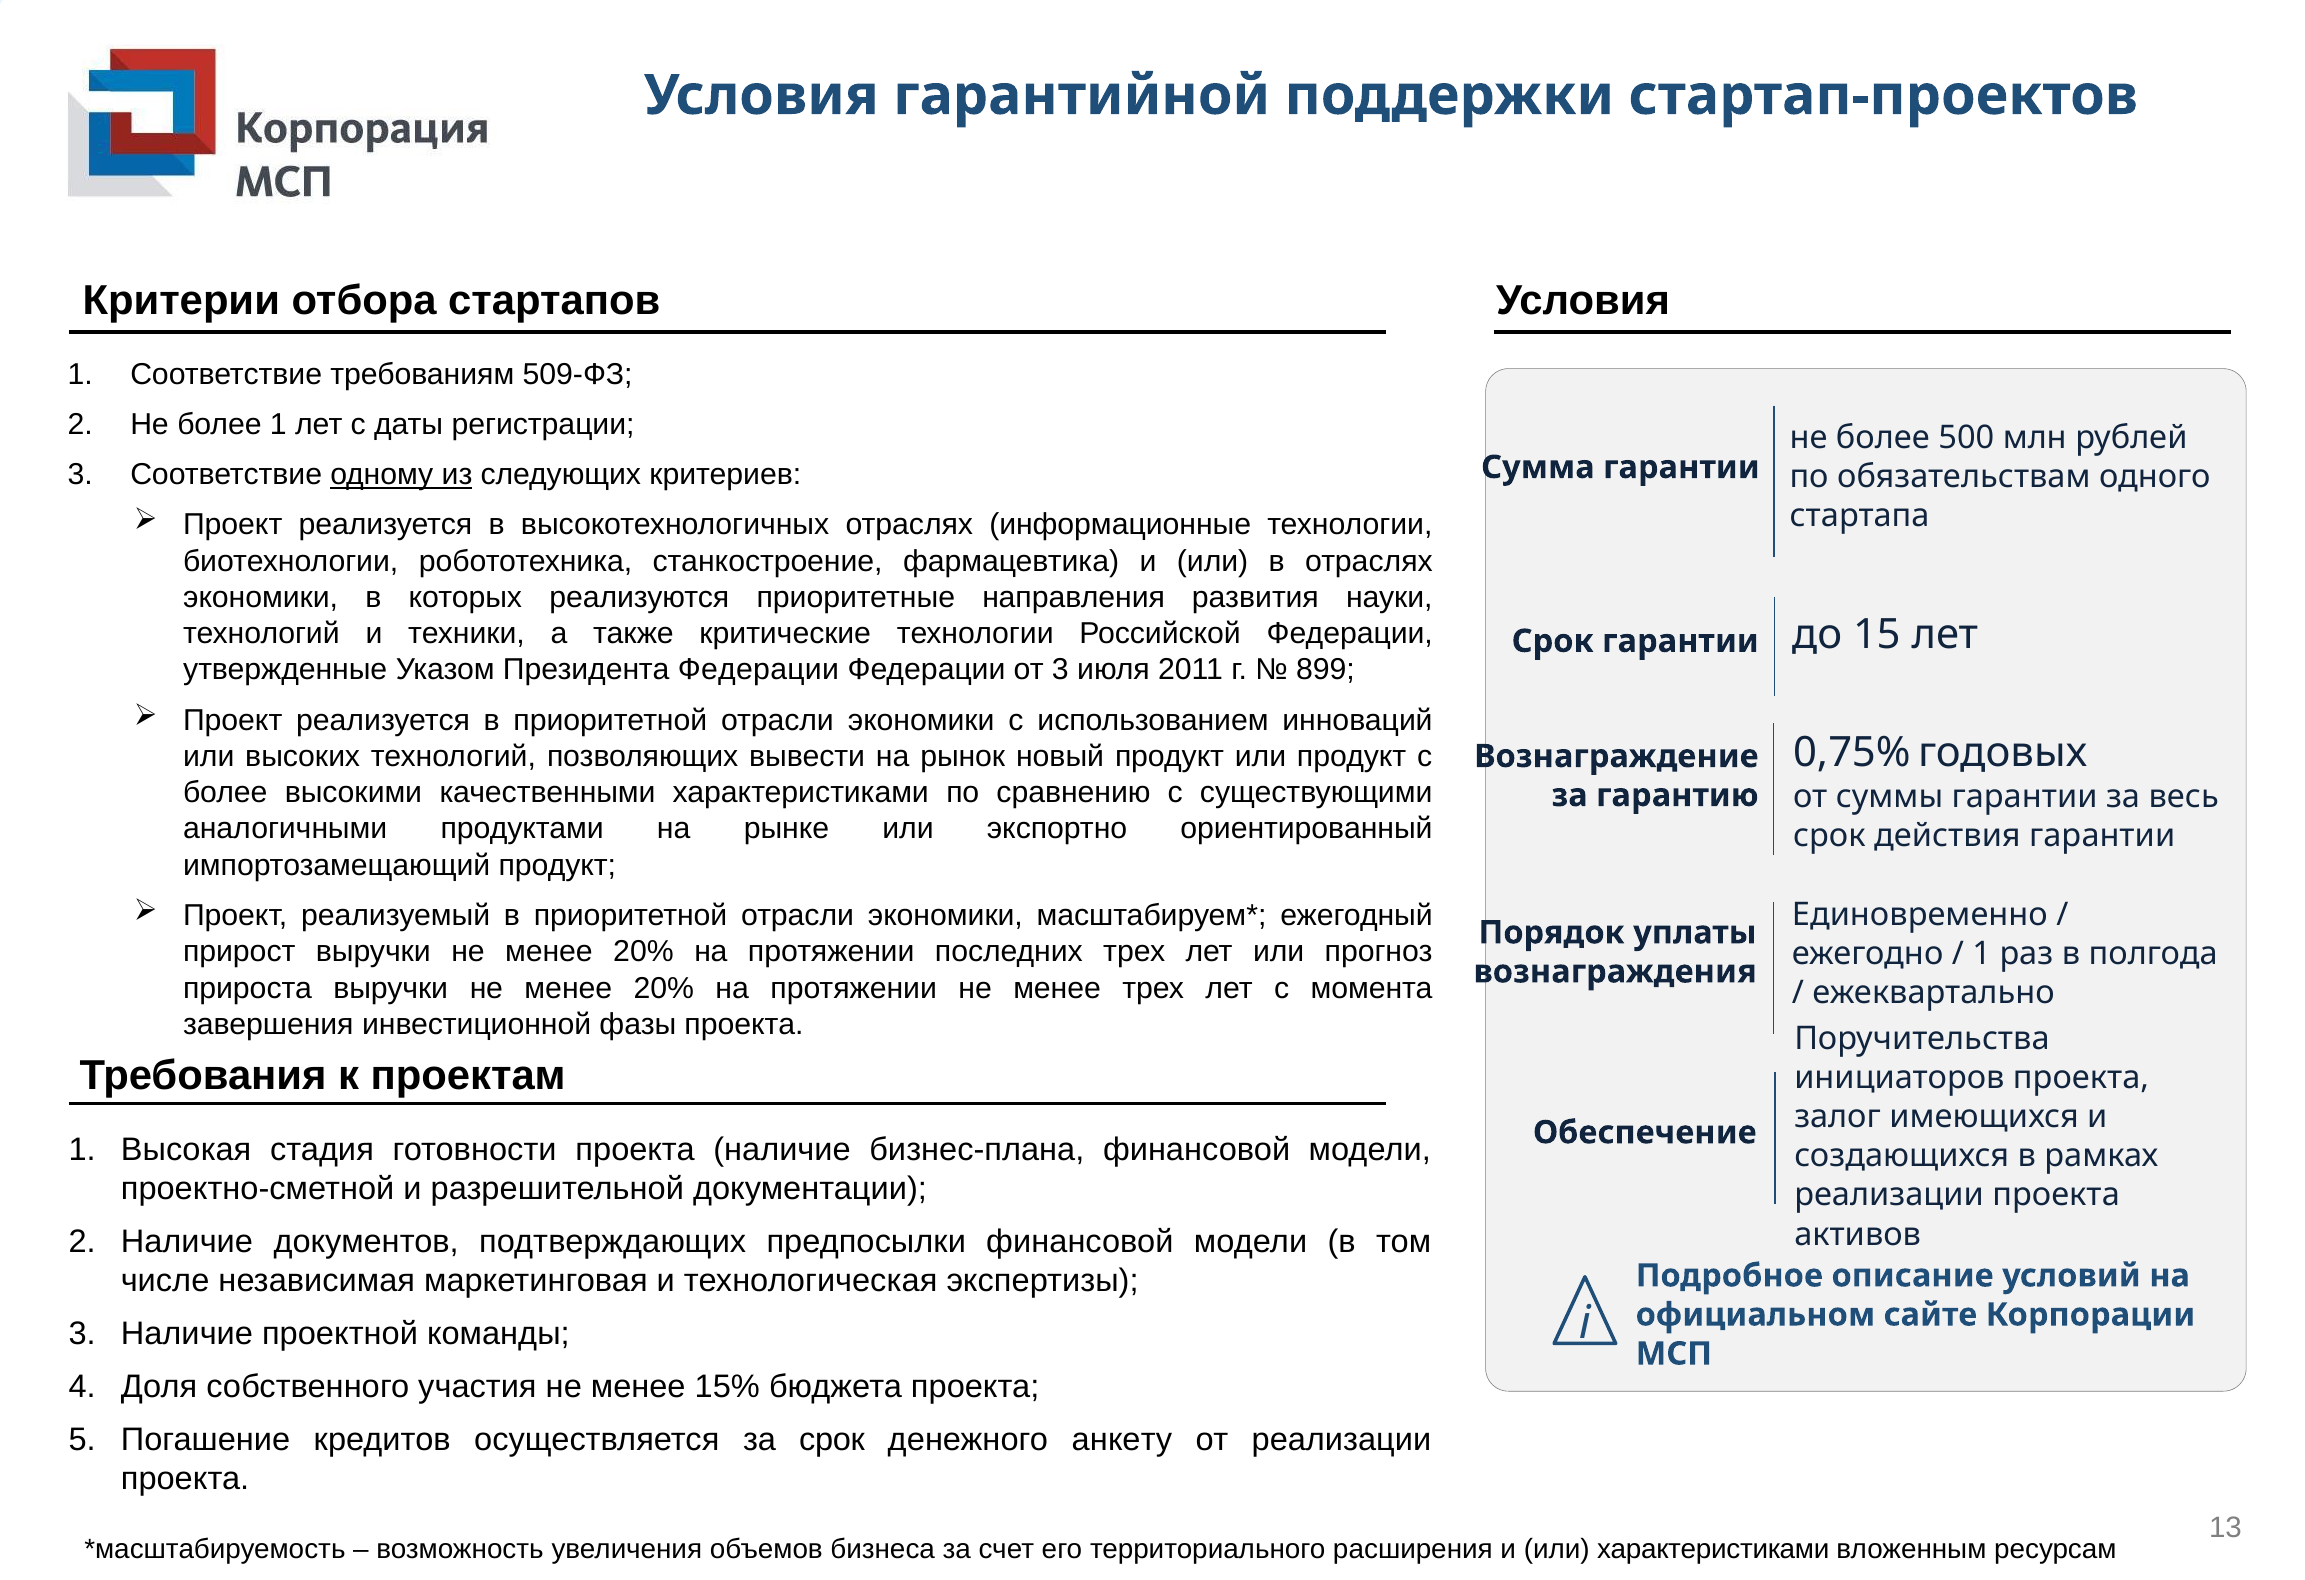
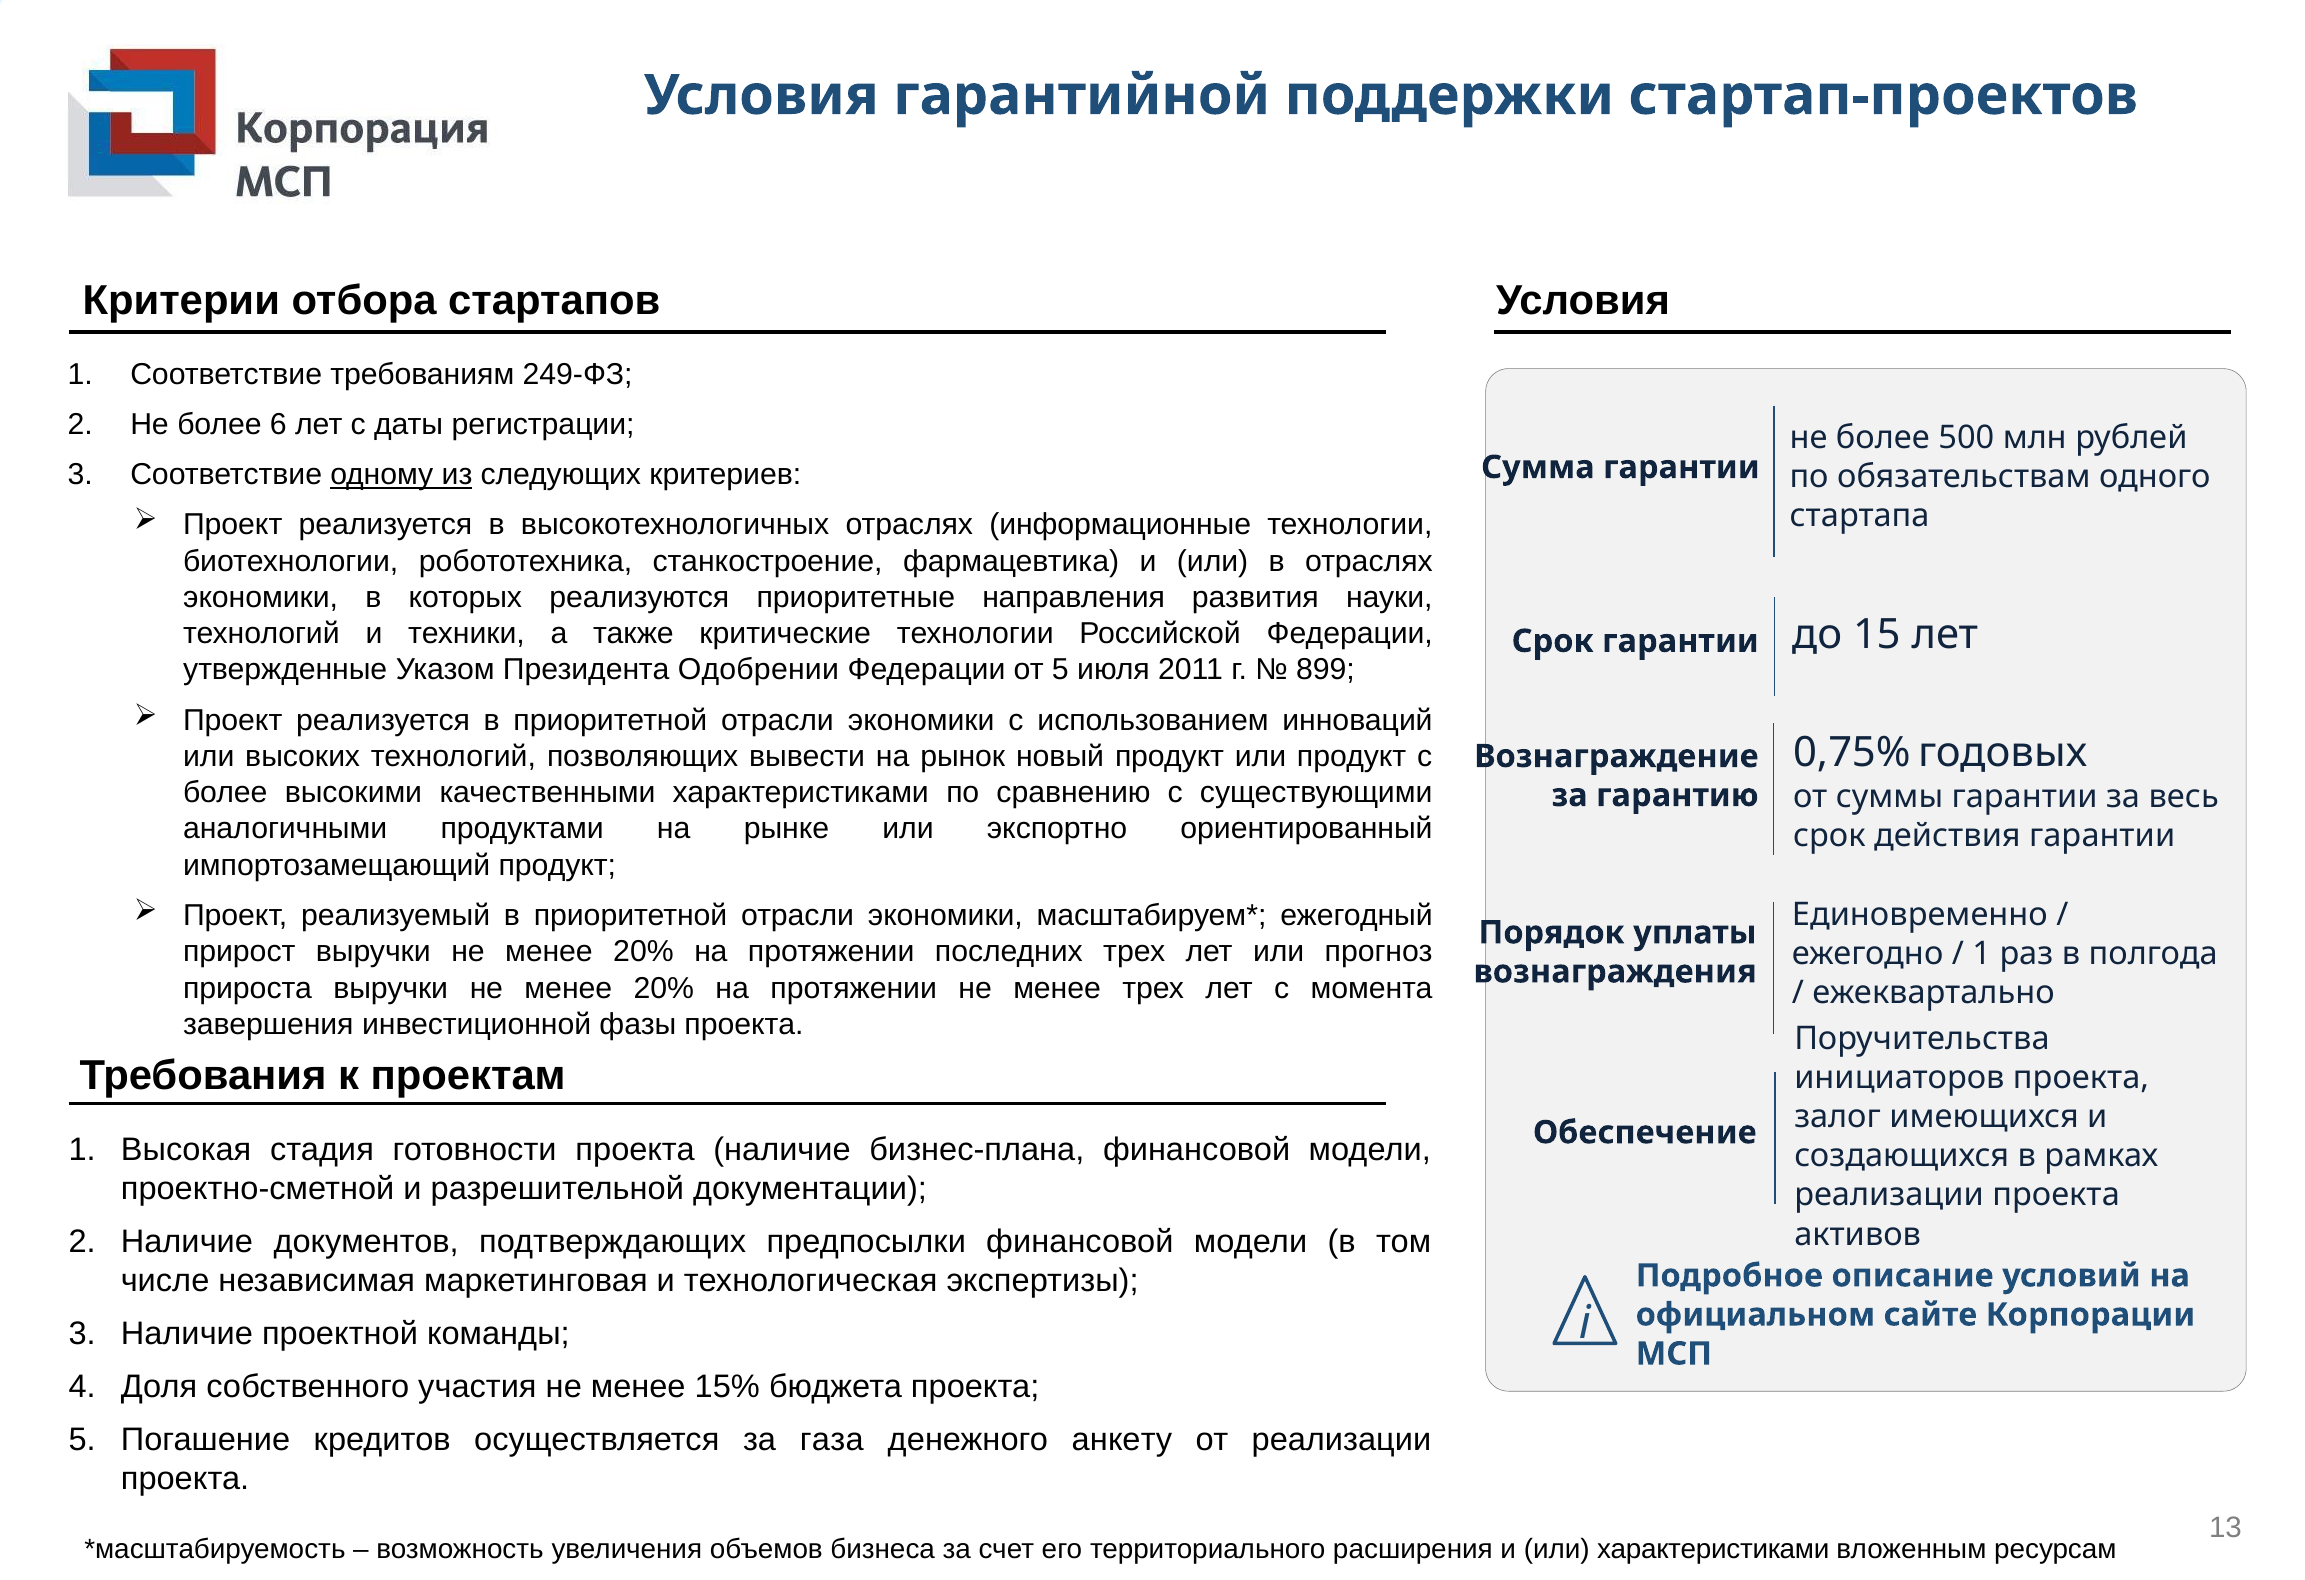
509-ФЗ: 509-ФЗ -> 249-ФЗ
более 1: 1 -> 6
Президента Федерации: Федерации -> Одобрении
от 3: 3 -> 5
за срок: срок -> газа
